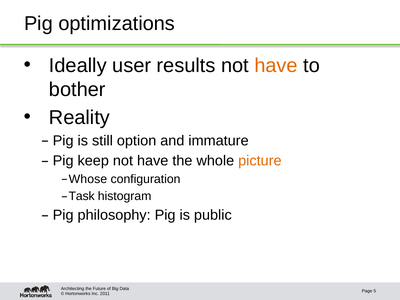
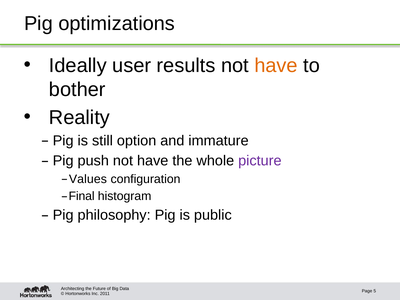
keep: keep -> push
picture colour: orange -> purple
Whose: Whose -> Values
Task: Task -> Final
